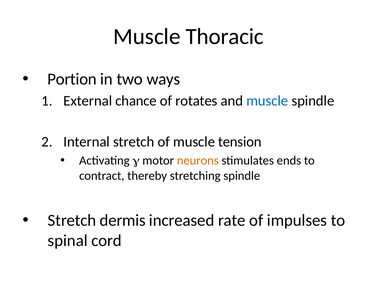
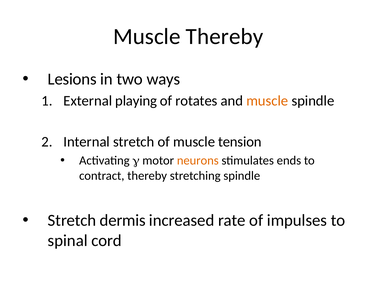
Muscle Thoracic: Thoracic -> Thereby
Portion: Portion -> Lesions
chance: chance -> playing
muscle at (267, 101) colour: blue -> orange
